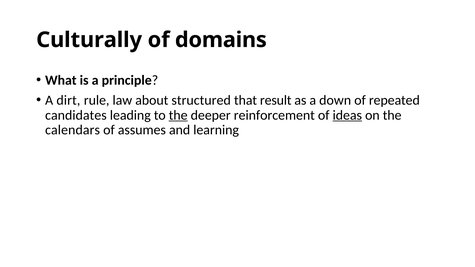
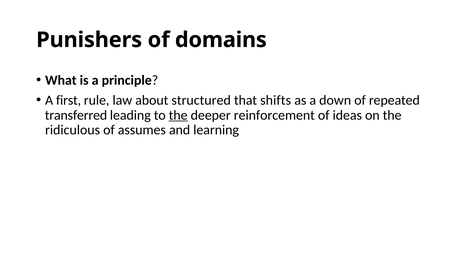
Culturally: Culturally -> Punishers
dirt: dirt -> first
result: result -> shifts
candidates: candidates -> transferred
ideas underline: present -> none
calendars: calendars -> ridiculous
